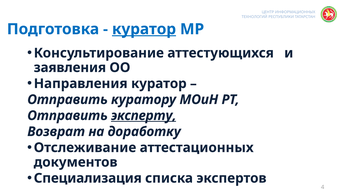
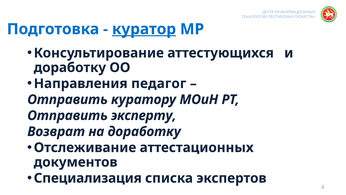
заявления at (70, 67): заявления -> доработку
Направления куратор: куратор -> педагог
эксперту underline: present -> none
